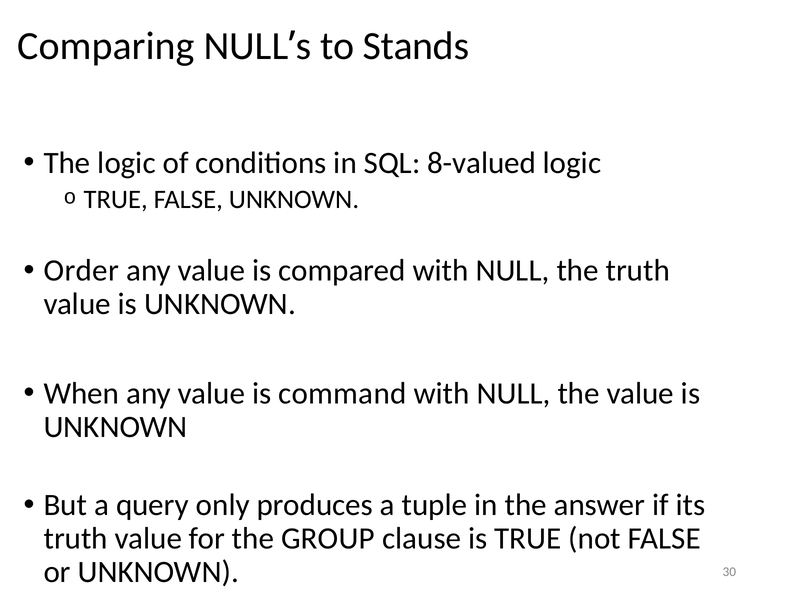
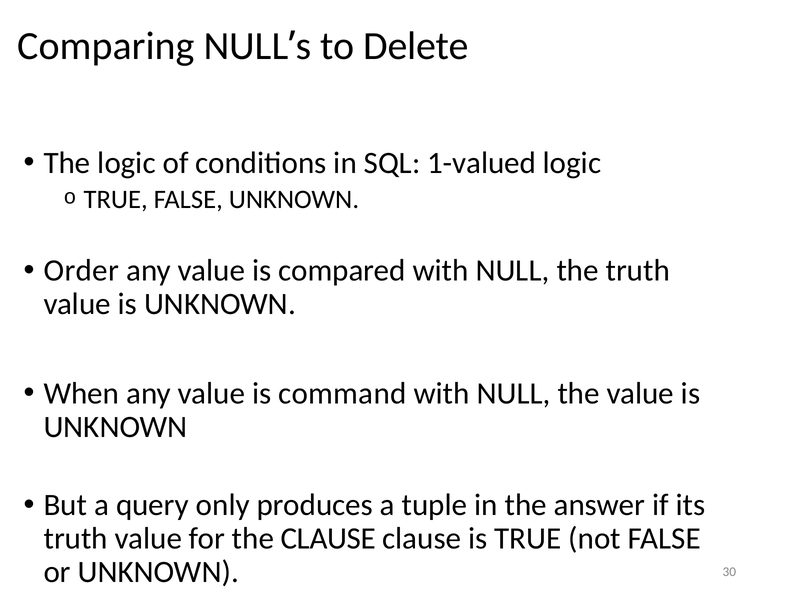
Stands: Stands -> Delete
8-valued: 8-valued -> 1-valued
the GROUP: GROUP -> CLAUSE
